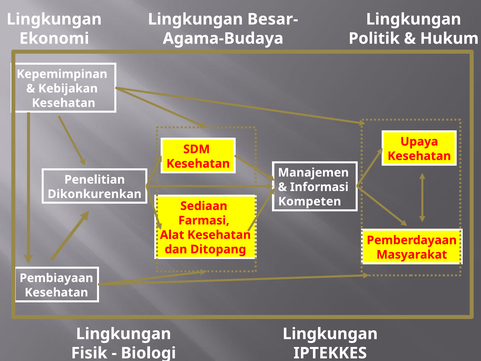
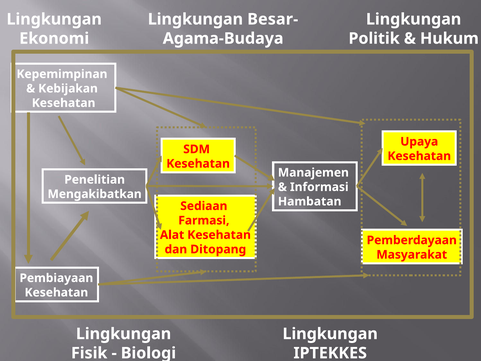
Dikonkurenkan: Dikonkurenkan -> Mengakibatkan
Kompeten: Kompeten -> Hambatan
